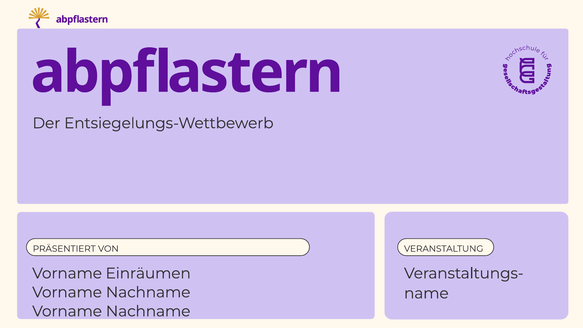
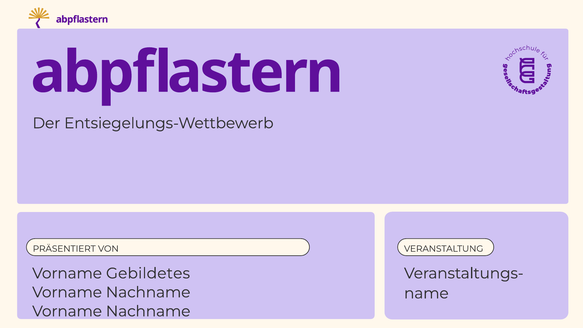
Einräumen: Einräumen -> Gebildetes
